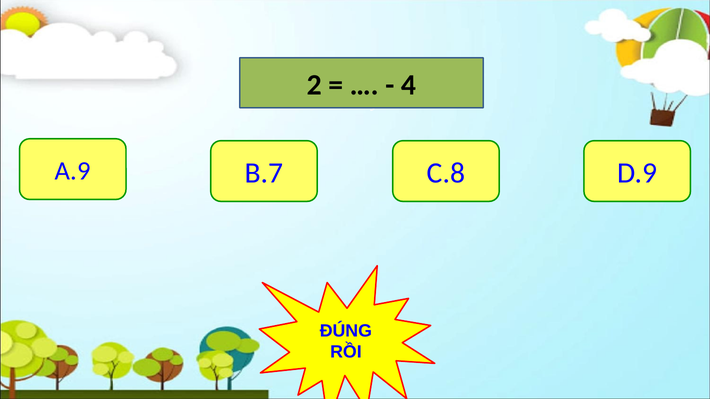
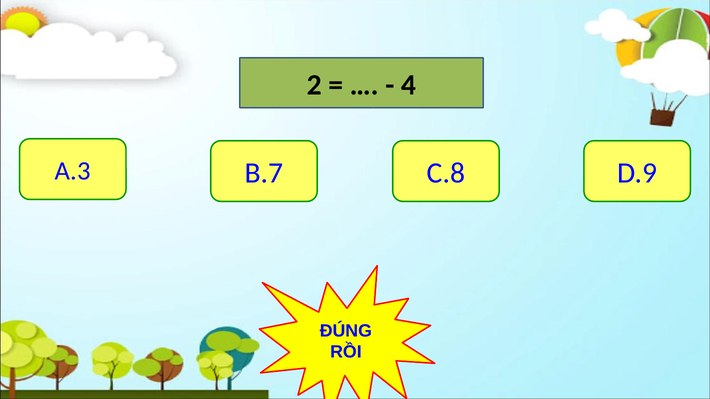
A.9: A.9 -> A.3
